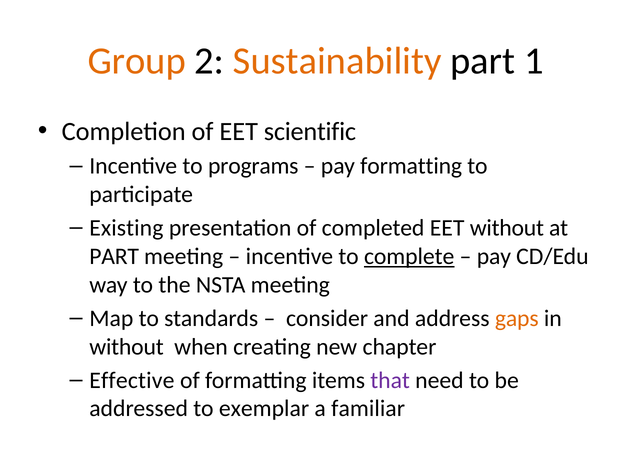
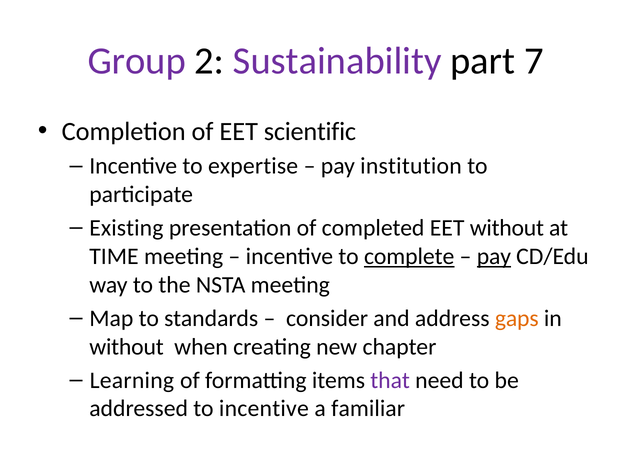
Group colour: orange -> purple
Sustainability colour: orange -> purple
1: 1 -> 7
programs: programs -> expertise
pay formatting: formatting -> institution
PART at (114, 256): PART -> TIME
pay at (494, 256) underline: none -> present
Effective: Effective -> Learning
to exemplar: exemplar -> incentive
